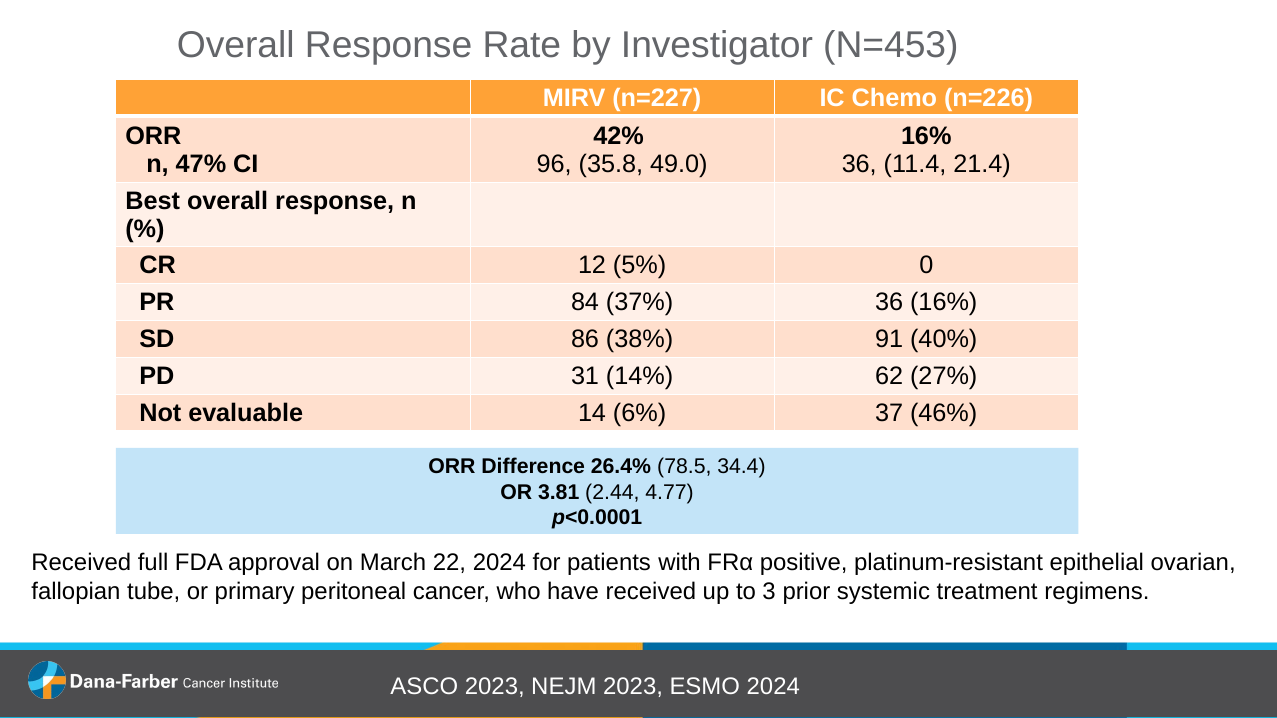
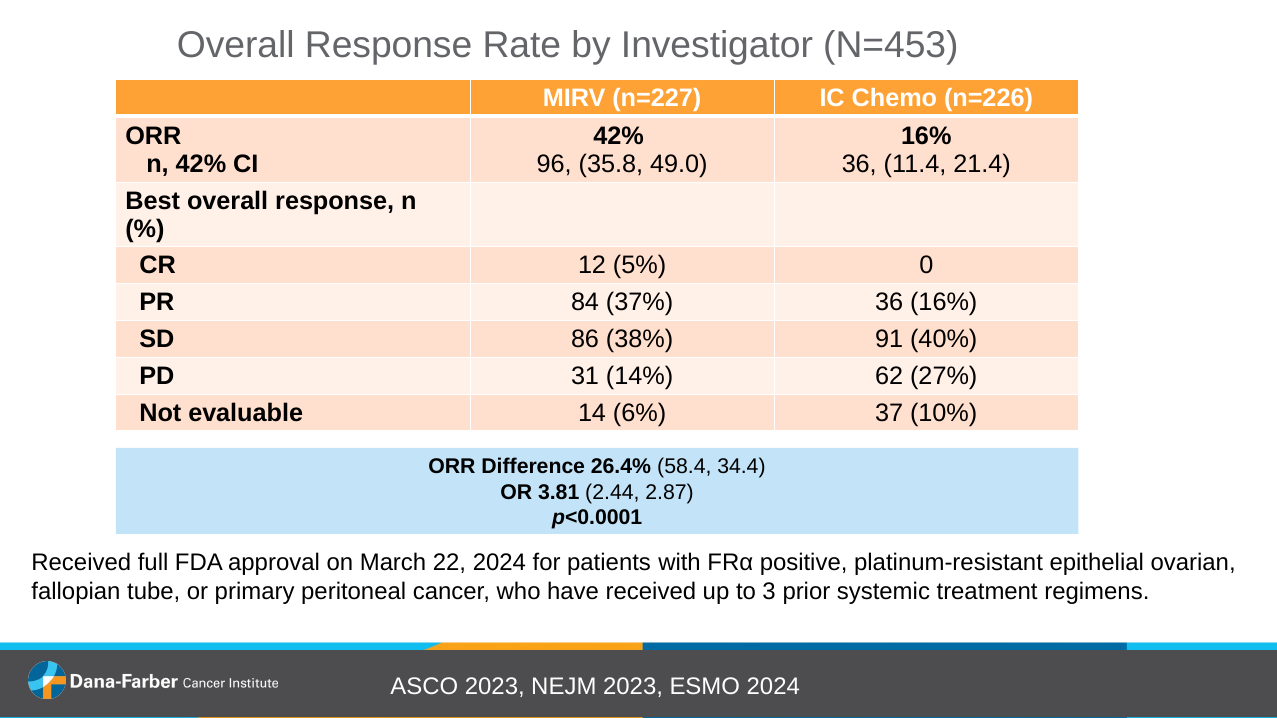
n 47%: 47% -> 42%
46%: 46% -> 10%
78.5: 78.5 -> 58.4
4.77: 4.77 -> 2.87
